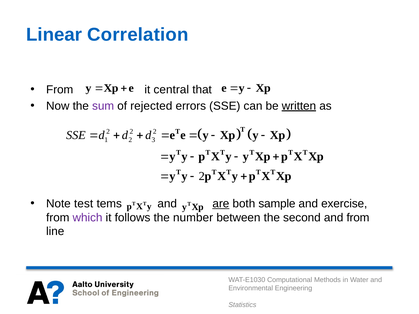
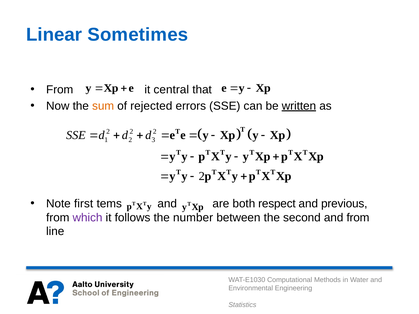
Correlation: Correlation -> Sometimes
sum colour: purple -> orange
test: test -> first
are underline: present -> none
sample: sample -> respect
exercise: exercise -> previous
